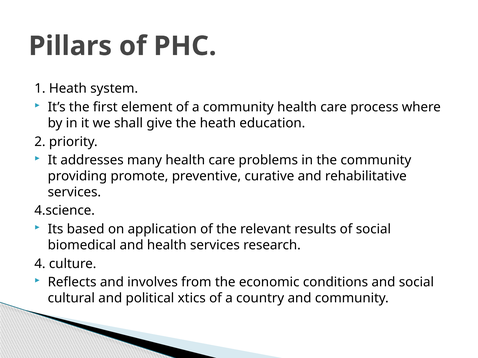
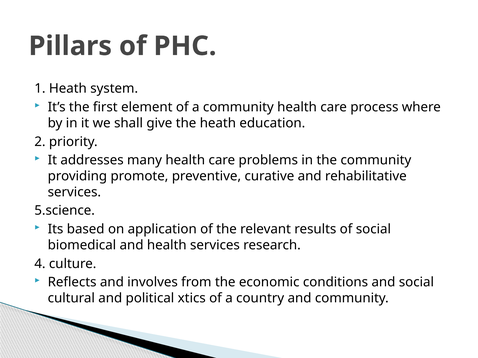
4.science: 4.science -> 5.science
